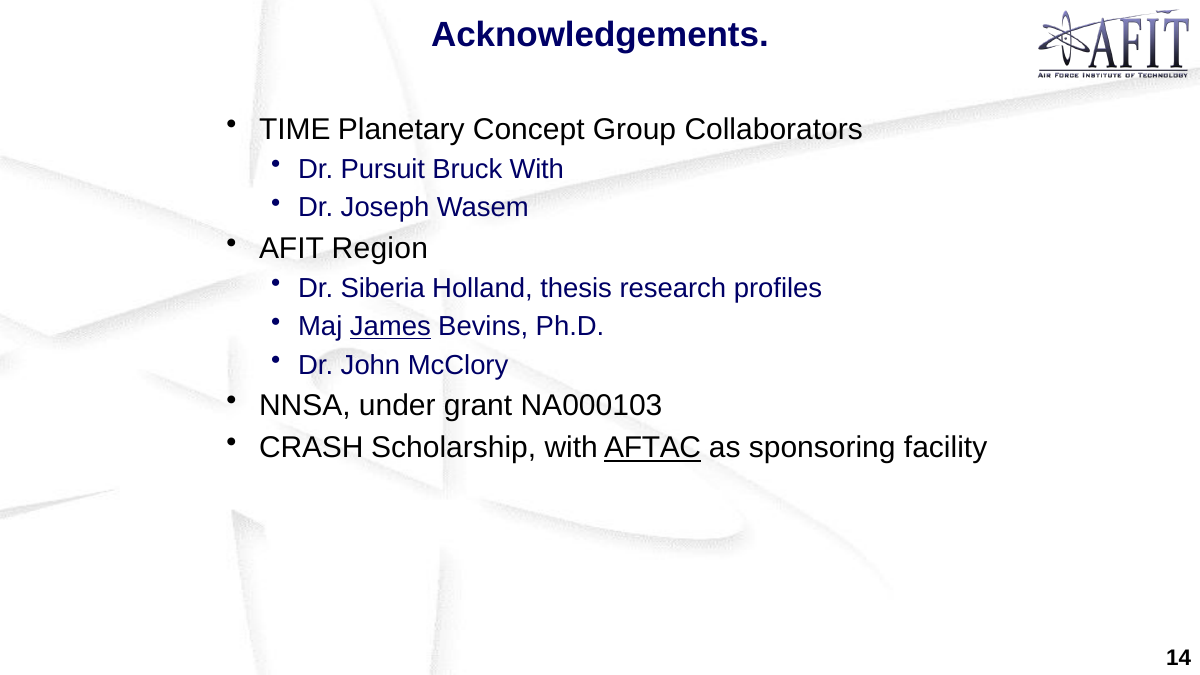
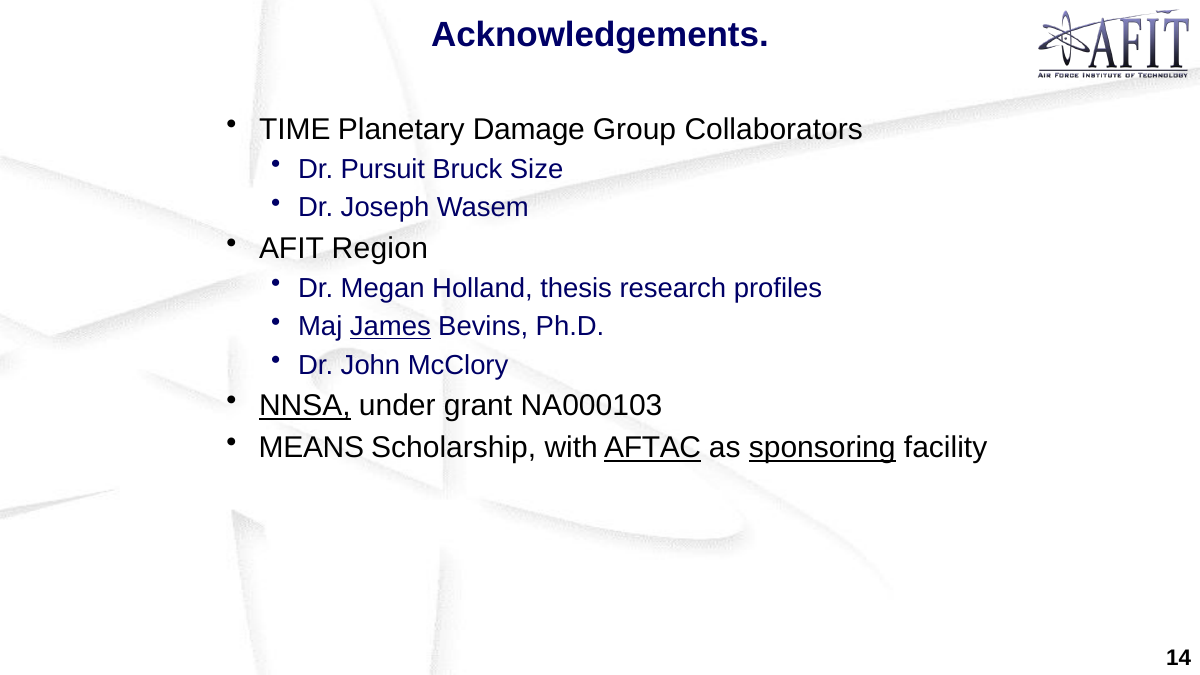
Concept: Concept -> Damage
Bruck With: With -> Size
Siberia: Siberia -> Megan
NNSA underline: none -> present
CRASH: CRASH -> MEANS
sponsoring underline: none -> present
